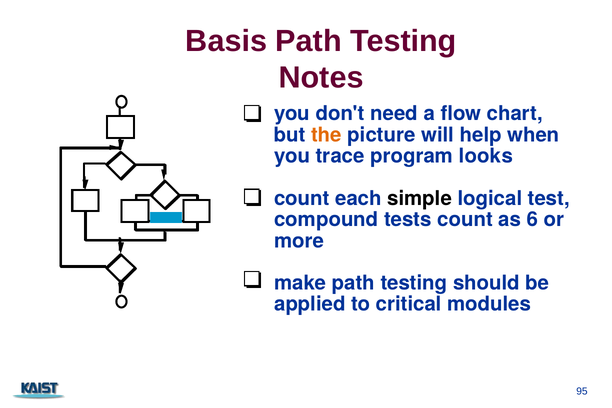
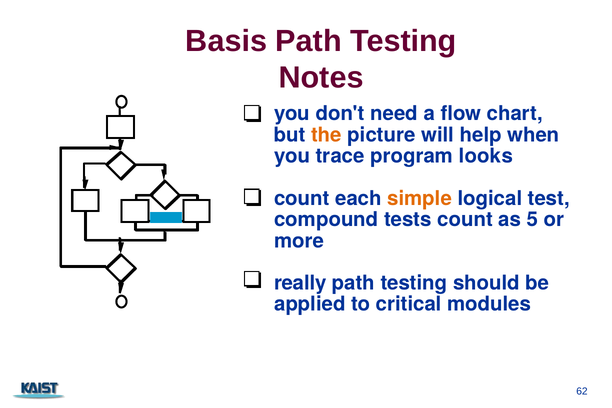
simple colour: black -> orange
6: 6 -> 5
make: make -> really
95: 95 -> 62
